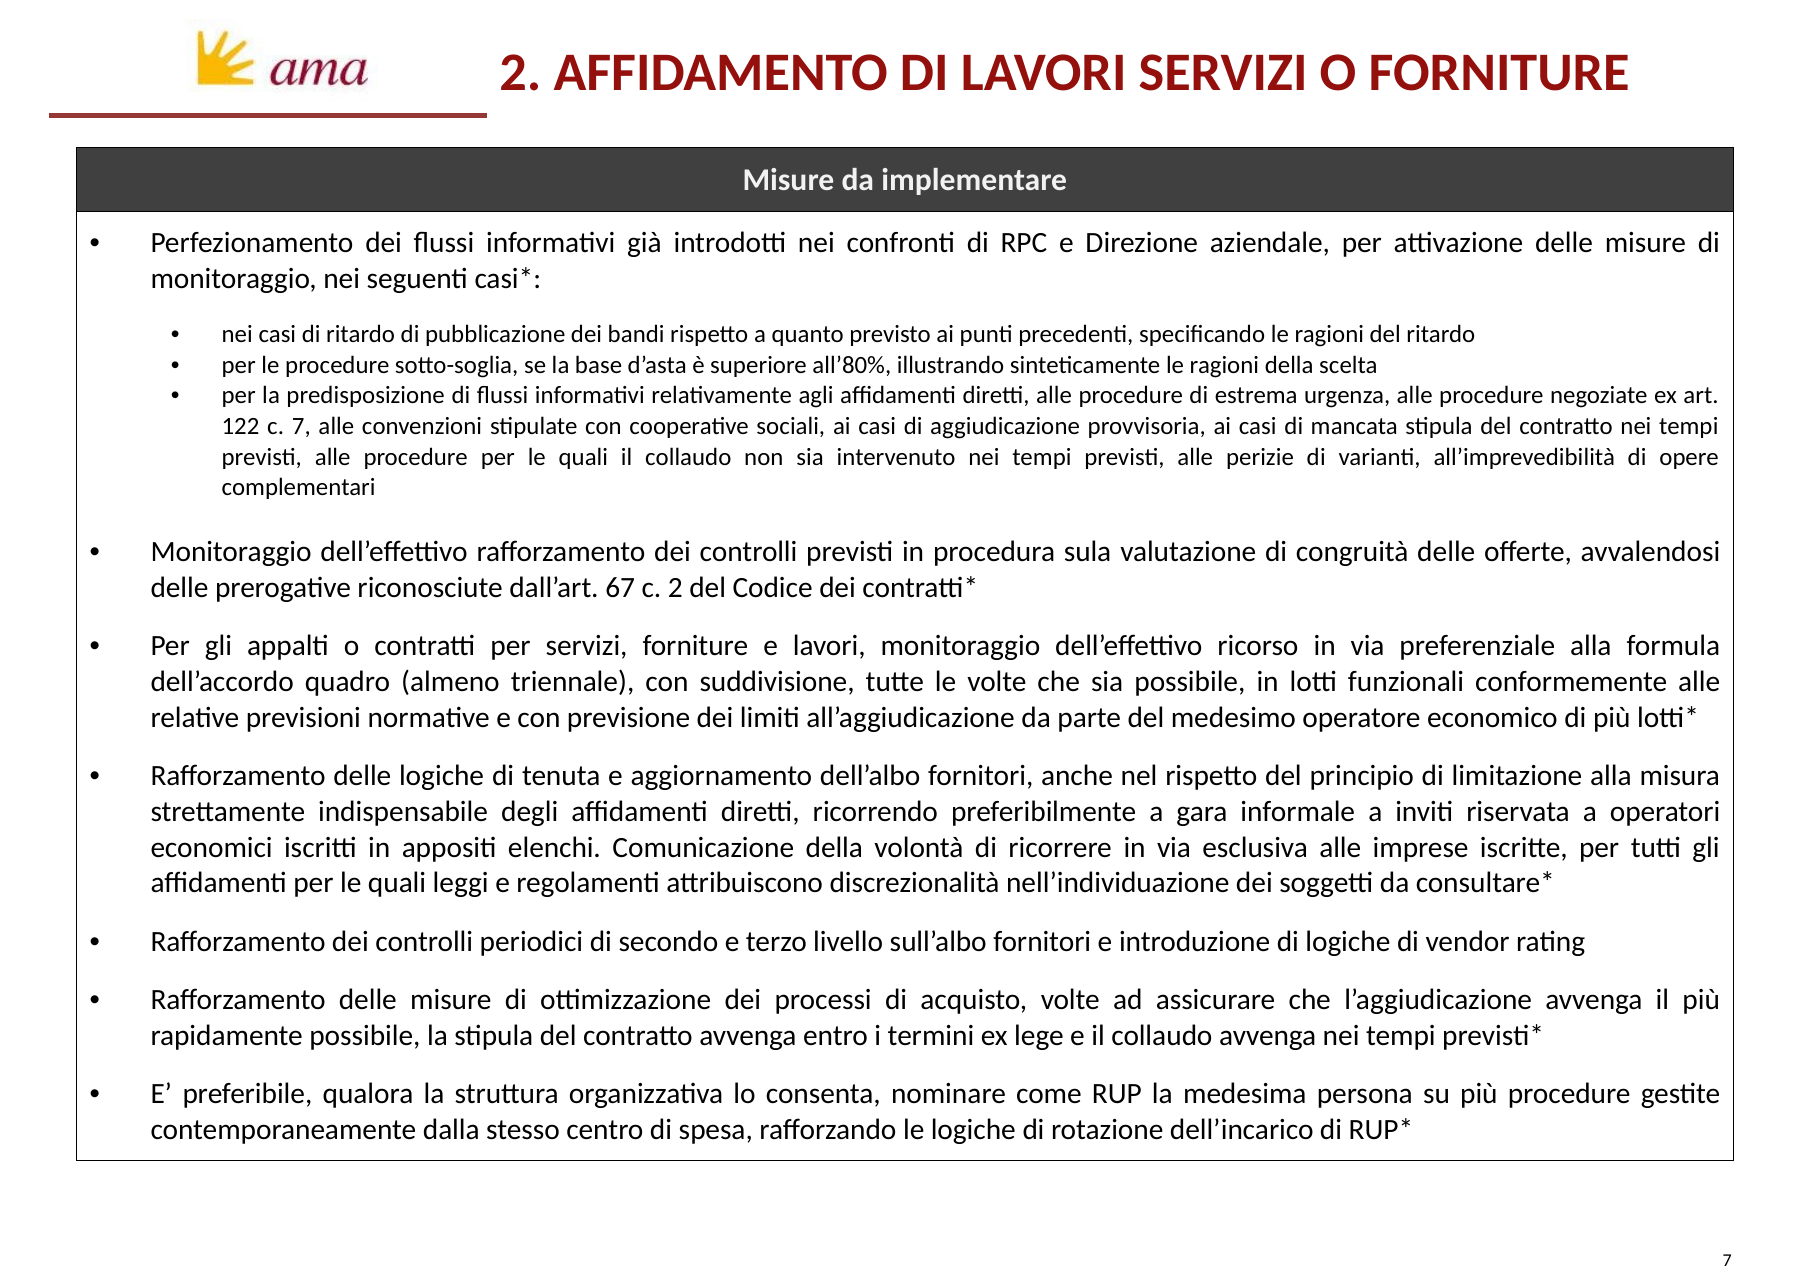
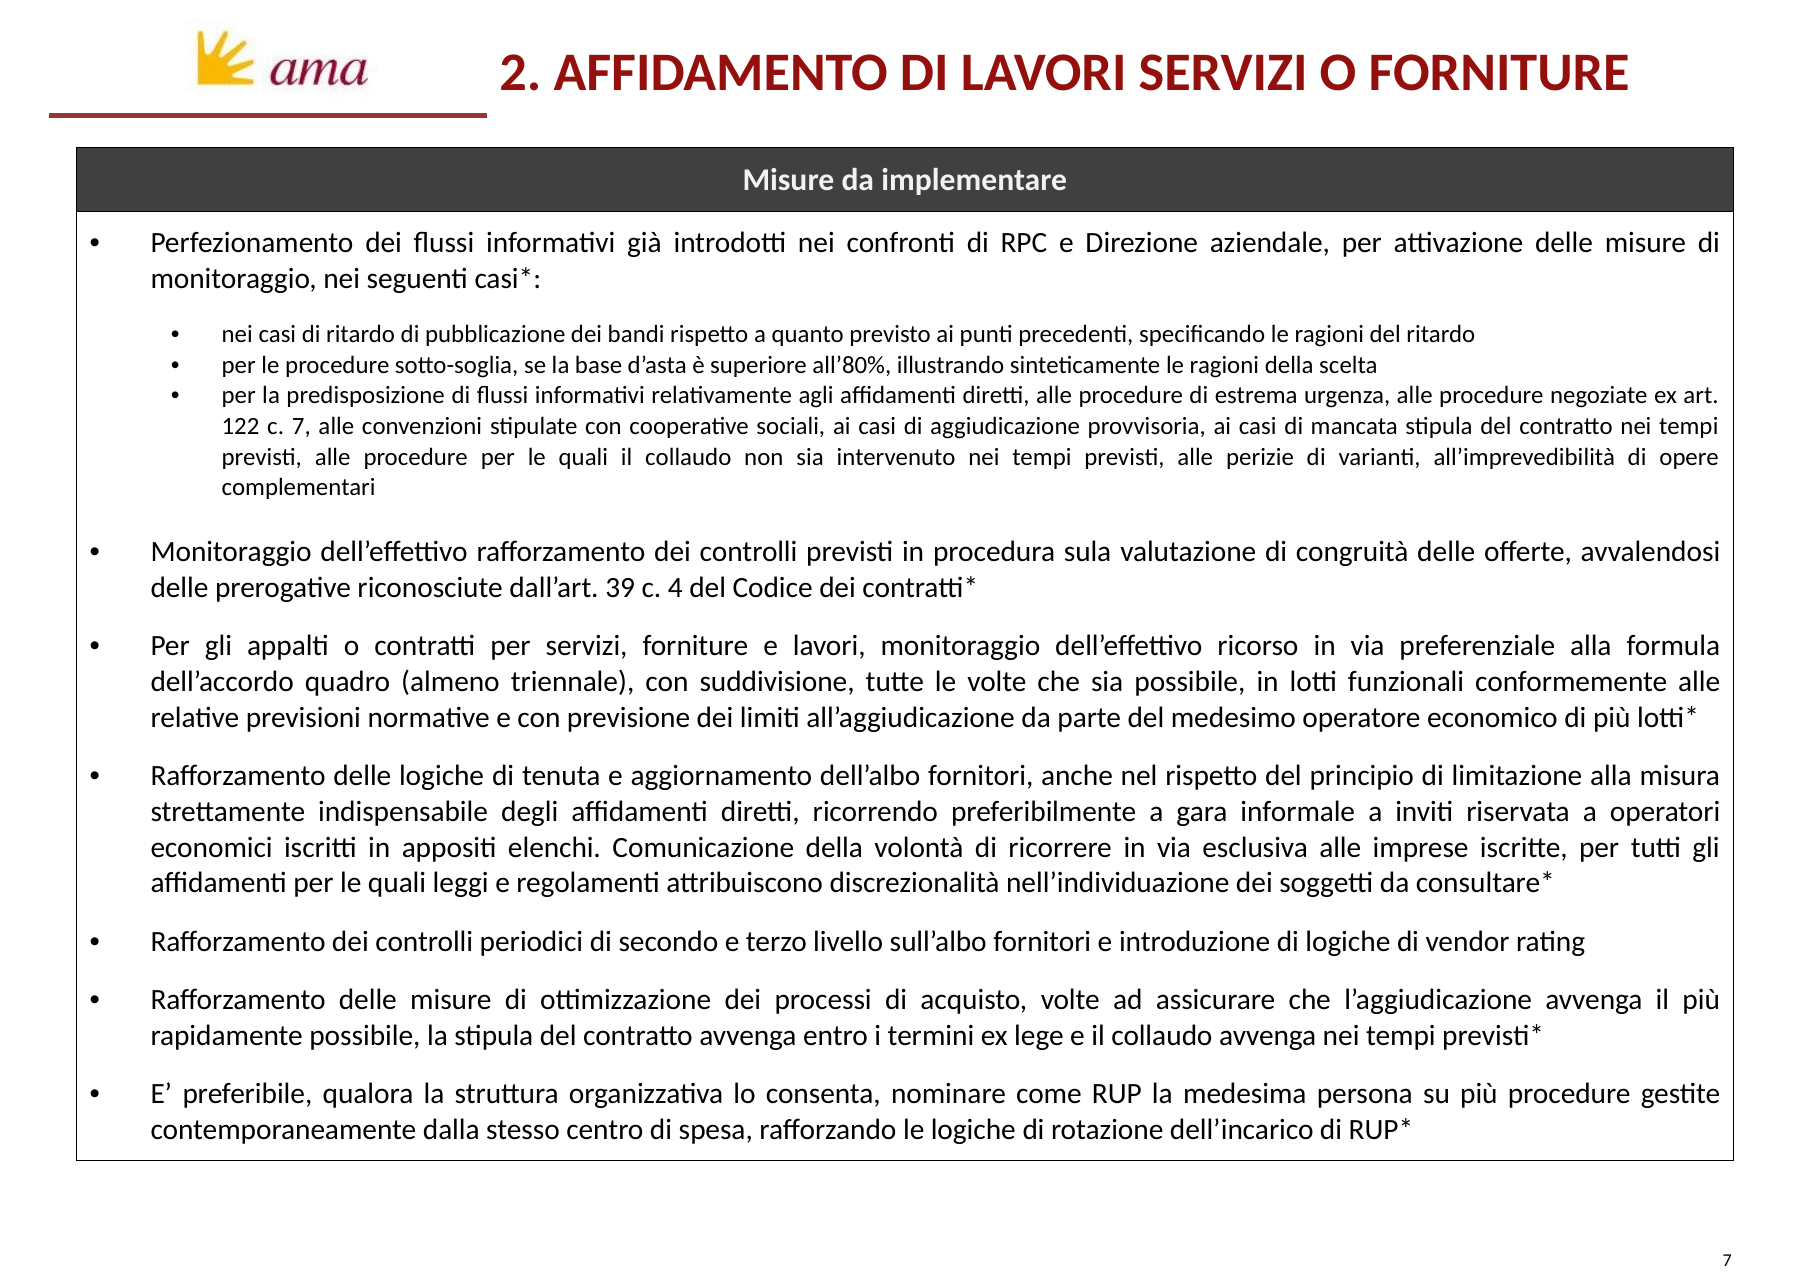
67: 67 -> 39
c 2: 2 -> 4
